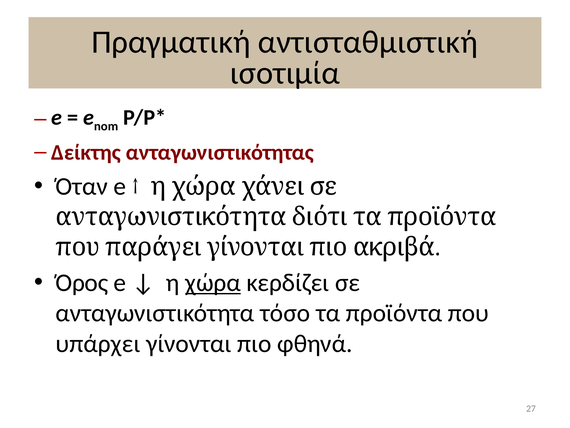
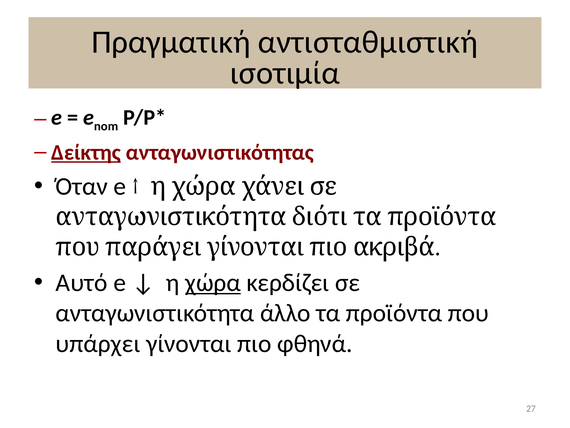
Δείκτης underline: none -> present
Όρος: Όρος -> Αυτό
τόσο: τόσο -> άλλο
